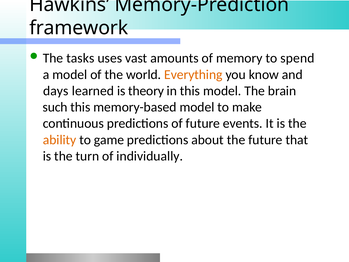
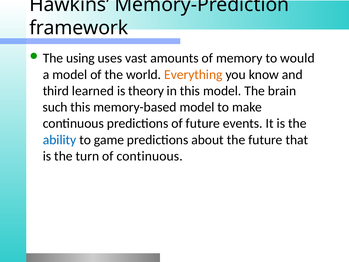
tasks: tasks -> using
spend: spend -> would
days: days -> third
ability colour: orange -> blue
of individually: individually -> continuous
